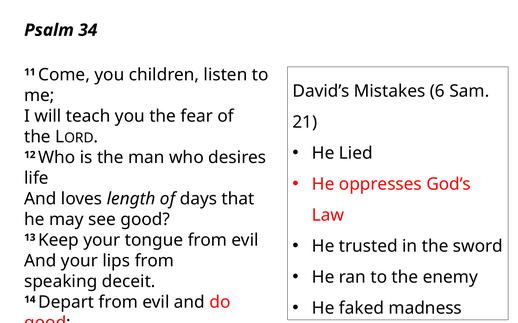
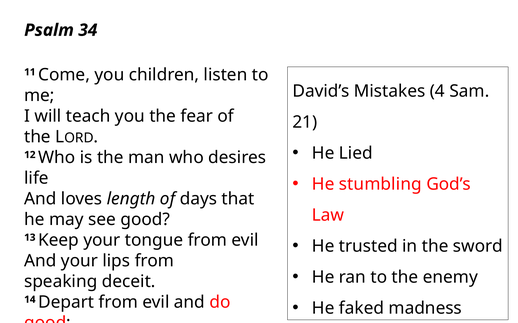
6: 6 -> 4
oppresses: oppresses -> stumbling
